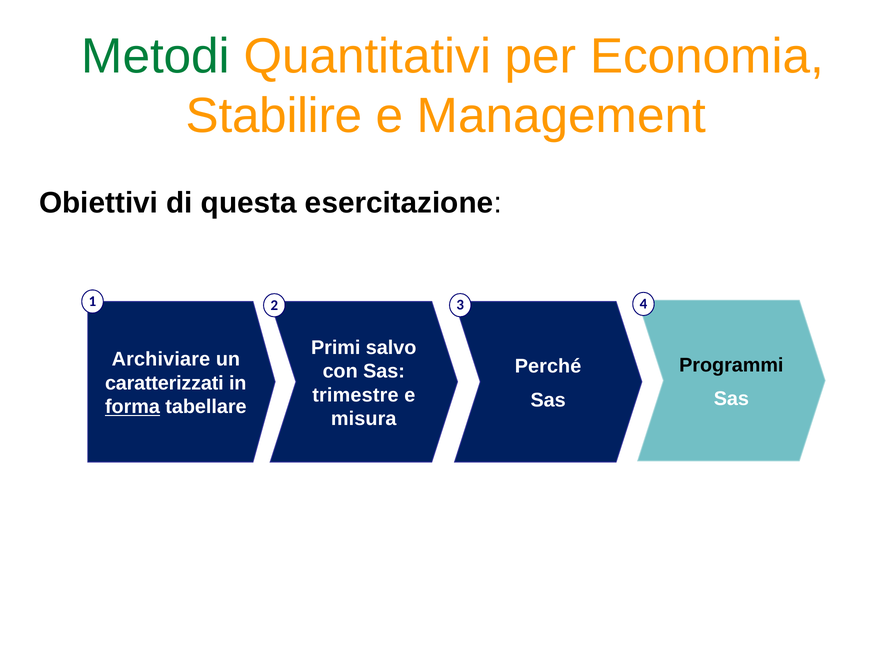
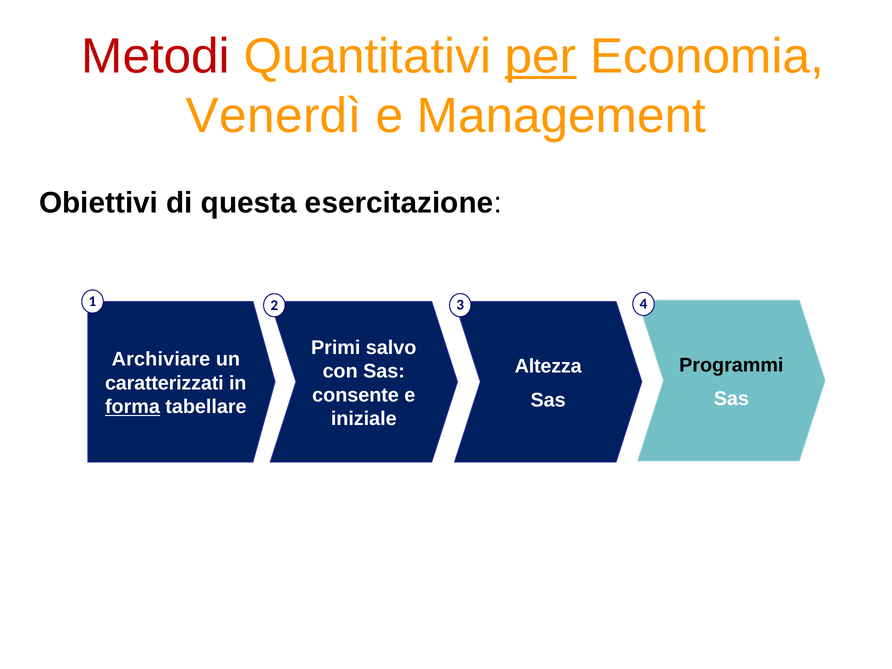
Metodi colour: green -> red
per underline: none -> present
Stabilire: Stabilire -> Venerdì
Perché: Perché -> Altezza
trimestre: trimestre -> consente
misura: misura -> iniziale
